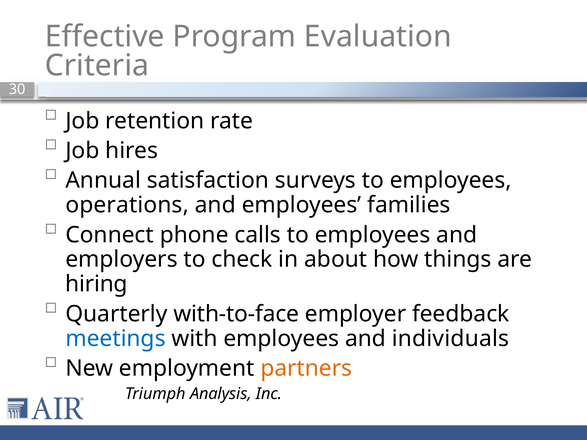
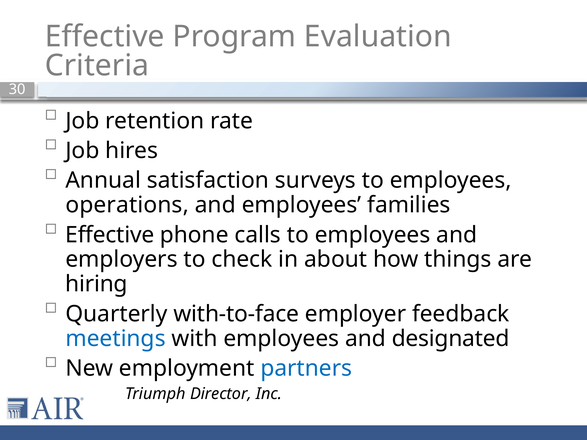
Connect at (110, 235): Connect -> Effective
individuals: individuals -> designated
partners colour: orange -> blue
Analysis: Analysis -> Director
